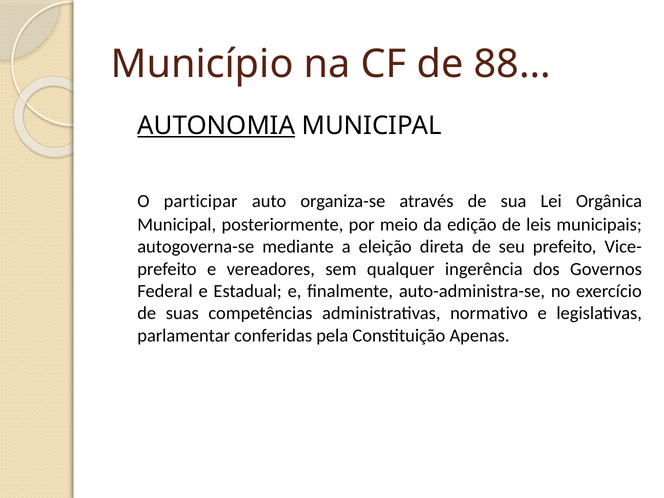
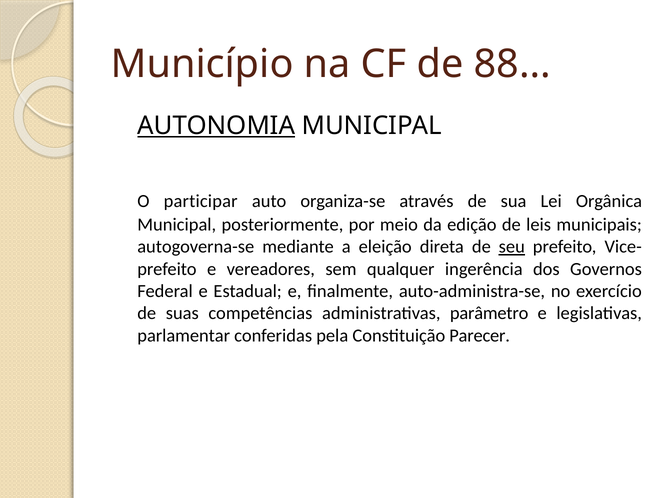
seu underline: none -> present
normativo: normativo -> parâmetro
Apenas: Apenas -> Parecer
